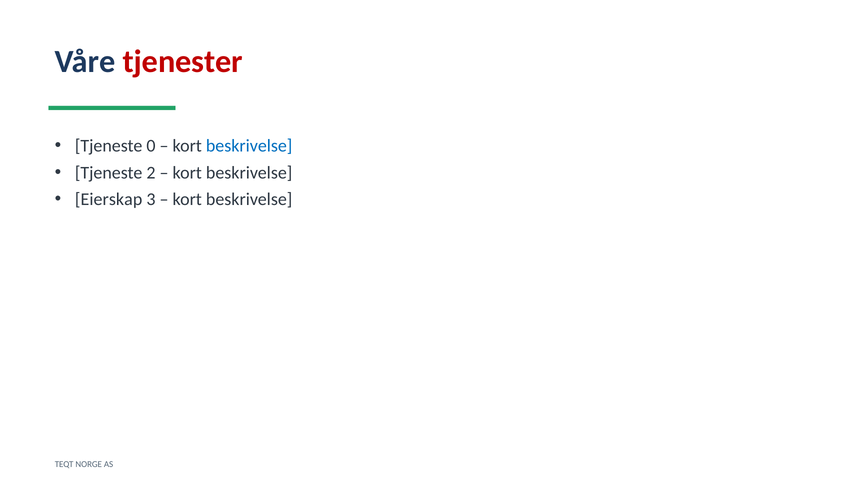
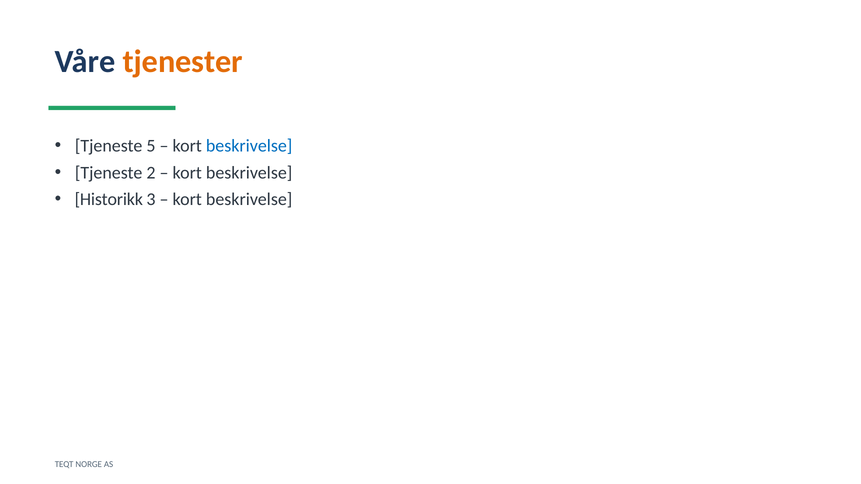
tjenester colour: red -> orange
0: 0 -> 5
Eierskap: Eierskap -> Historikk
